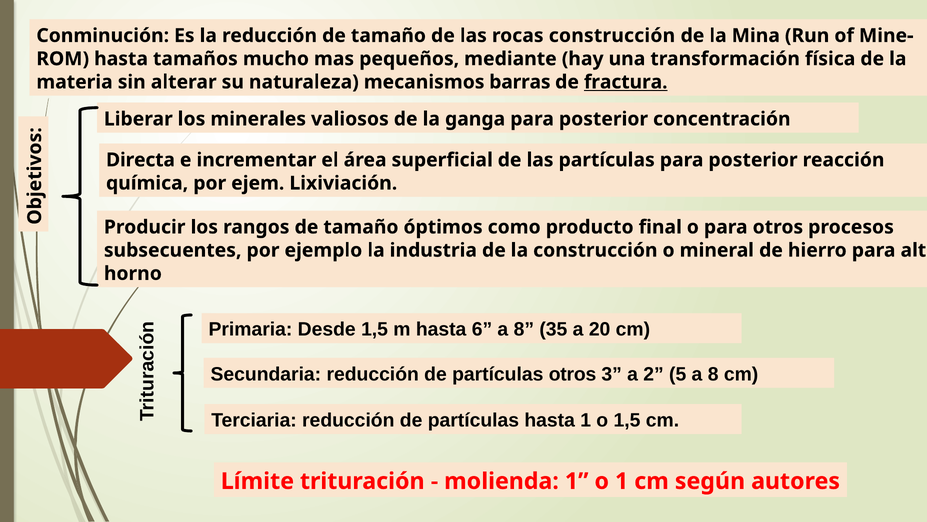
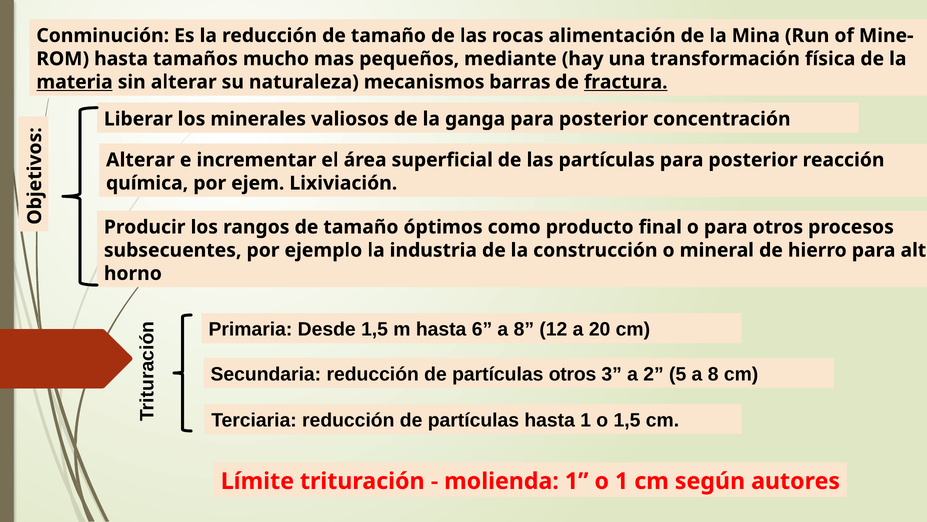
rocas construcción: construcción -> alimentación
materia underline: none -> present
Directa at (140, 160): Directa -> Alterar
35: 35 -> 12
